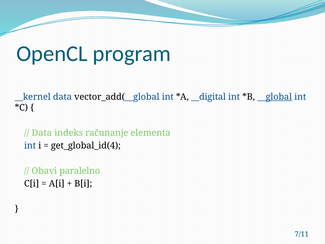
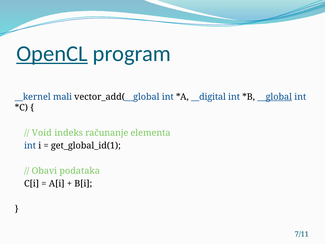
OpenCL underline: none -> present
__kernel data: data -> mali
Data at (42, 133): Data -> Void
get_global_id(4: get_global_id(4 -> get_global_id(1
paralelno: paralelno -> podataka
